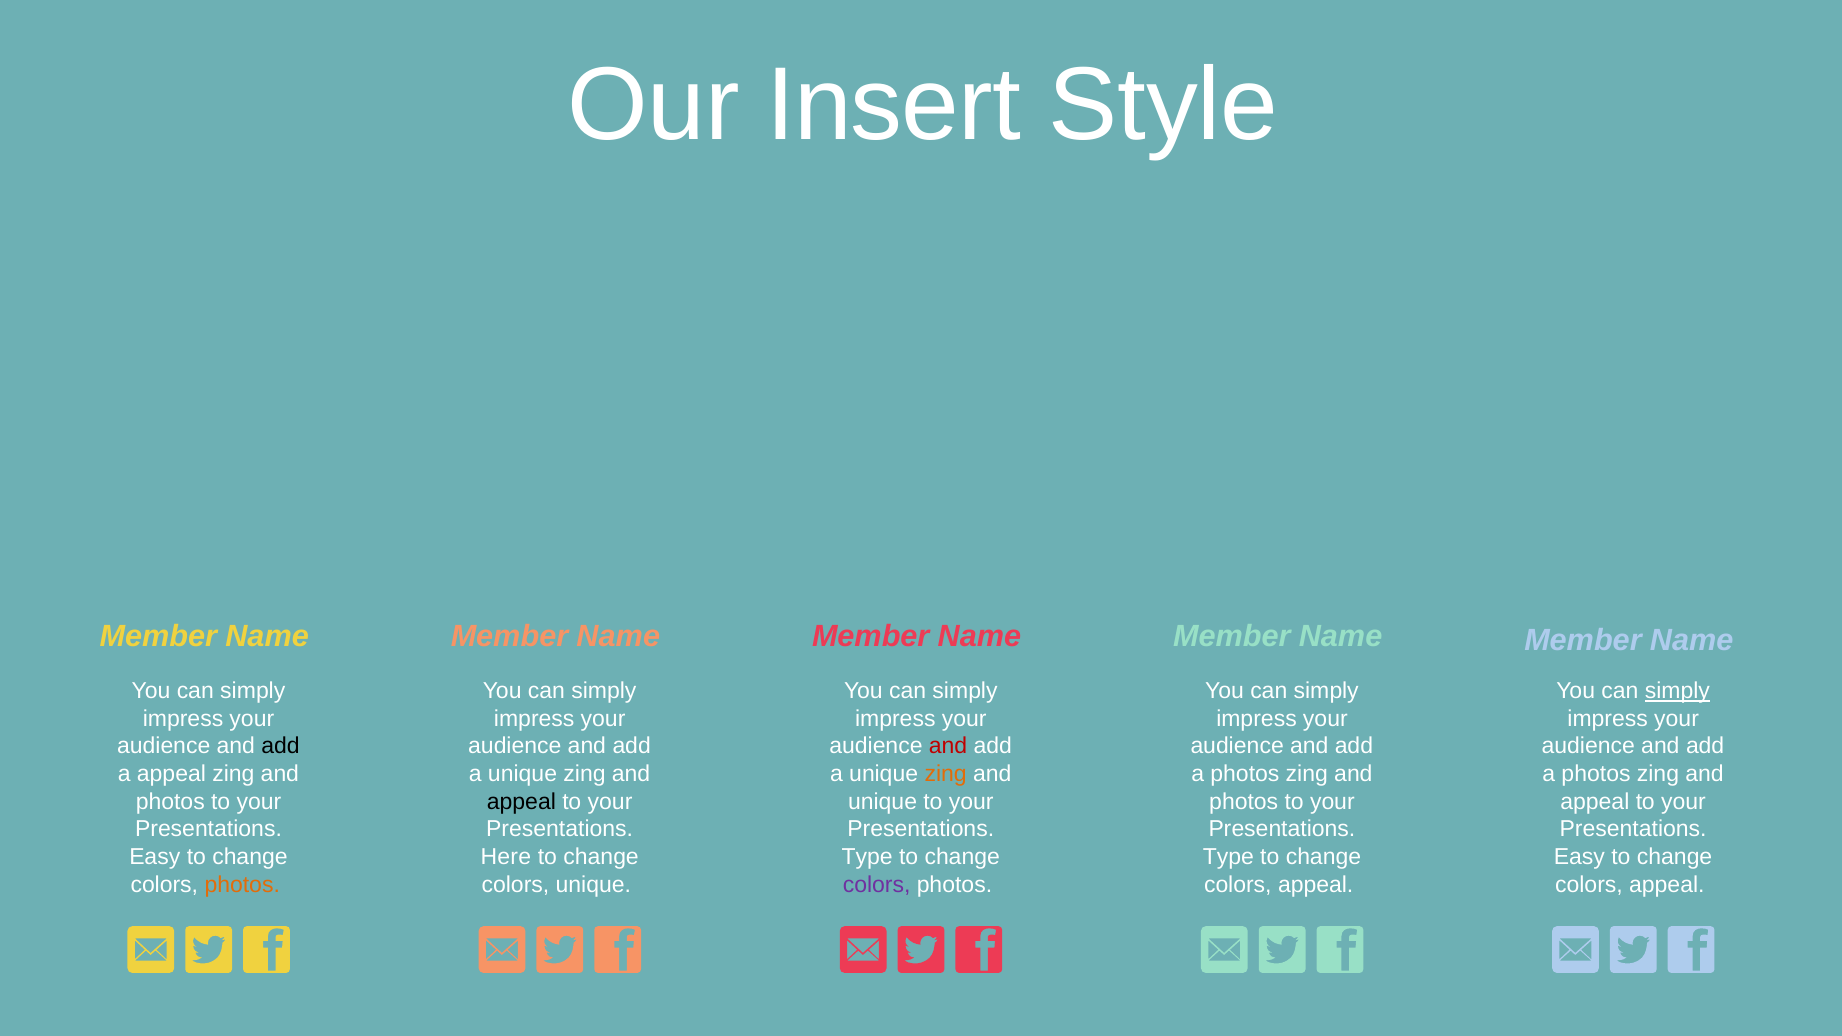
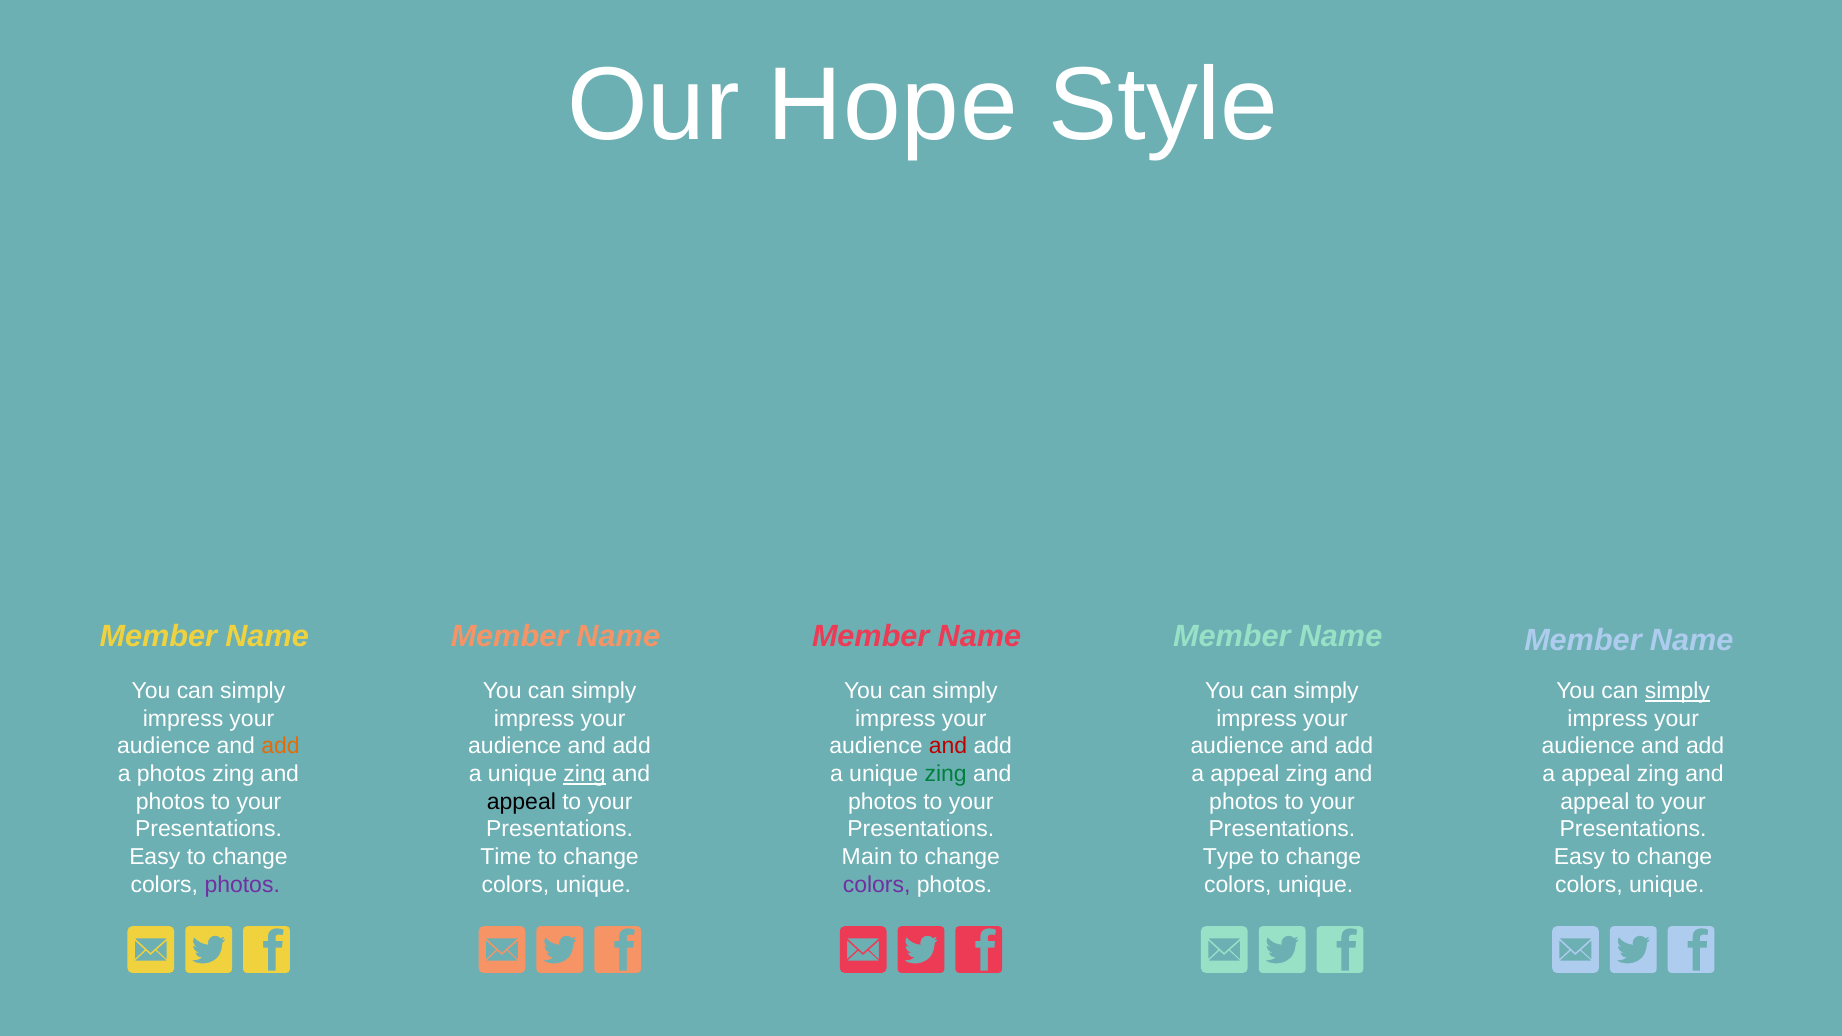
Insert: Insert -> Hope
add at (281, 746) colour: black -> orange
a appeal: appeal -> photos
zing at (584, 774) underline: none -> present
zing at (946, 774) colour: orange -> green
photos at (1245, 774): photos -> appeal
photos at (1596, 774): photos -> appeal
unique at (883, 802): unique -> photos
Here: Here -> Time
Type at (867, 857): Type -> Main
photos at (242, 885) colour: orange -> purple
appeal at (1316, 885): appeal -> unique
appeal at (1667, 885): appeal -> unique
